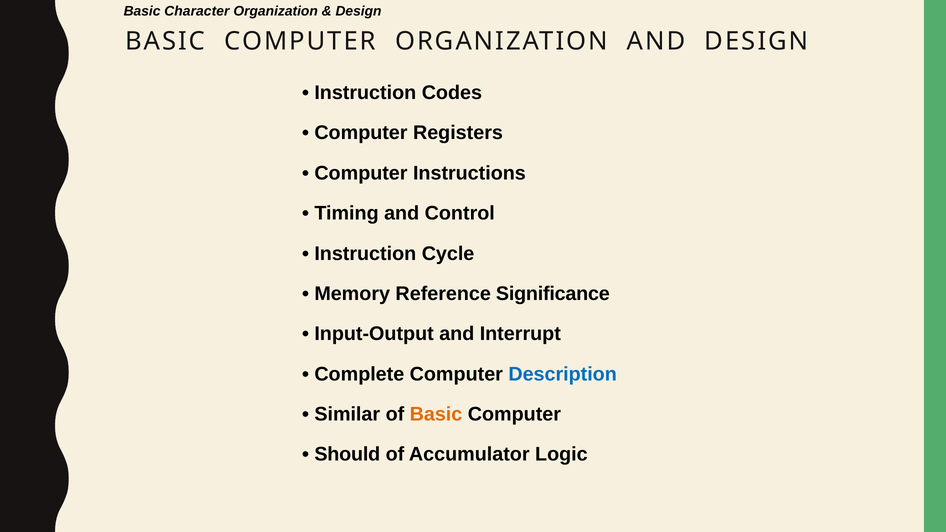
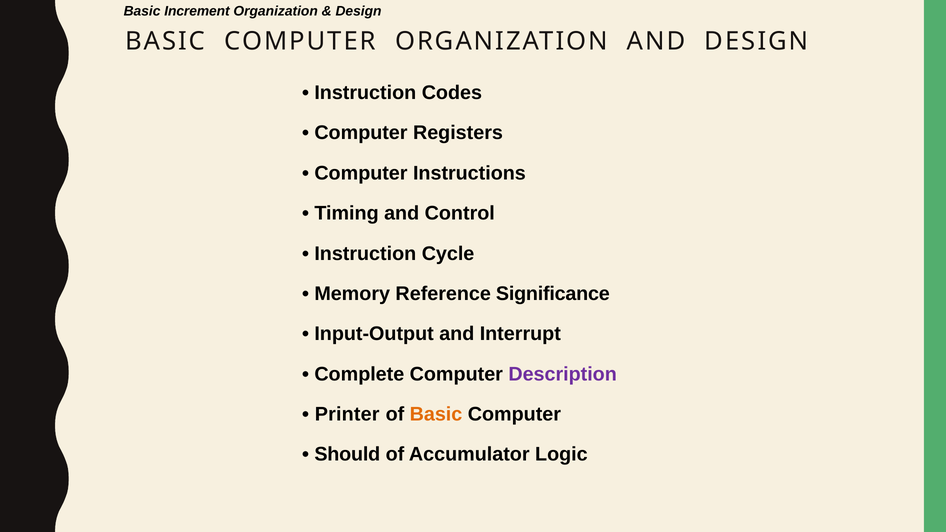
Character: Character -> Increment
Description colour: blue -> purple
Similar: Similar -> Printer
